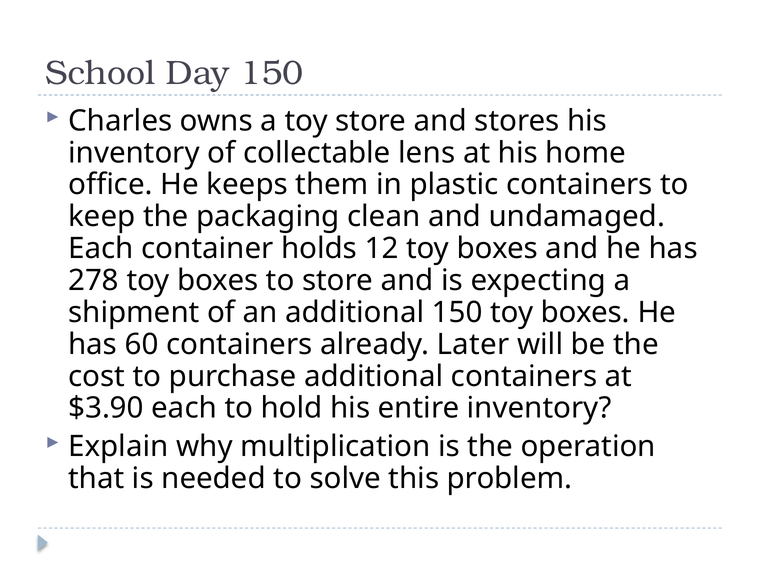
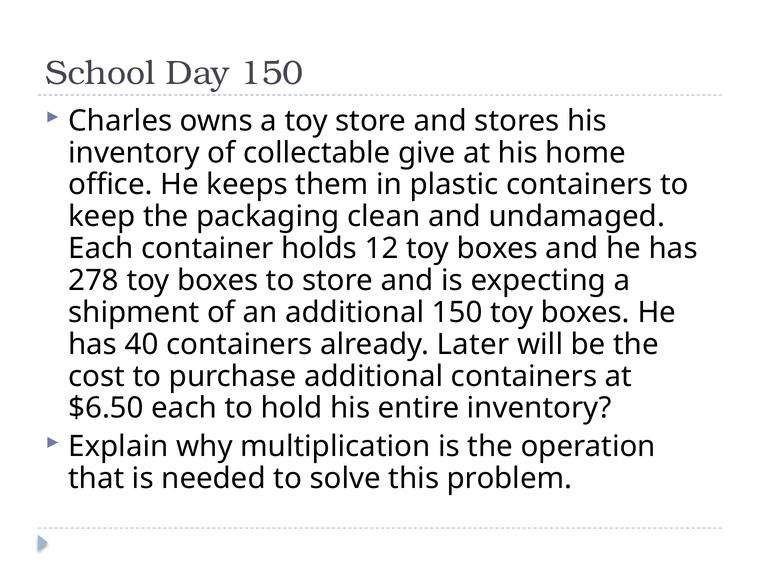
lens: lens -> give
60: 60 -> 40
$3.90: $3.90 -> $6.50
